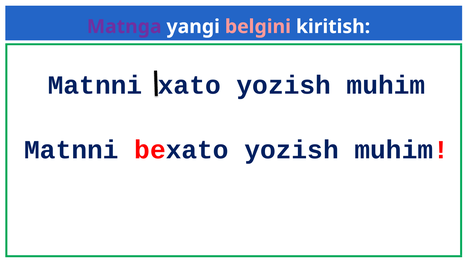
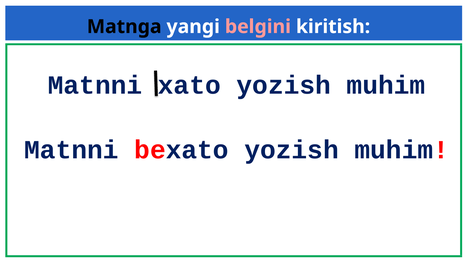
Matnga colour: purple -> black
